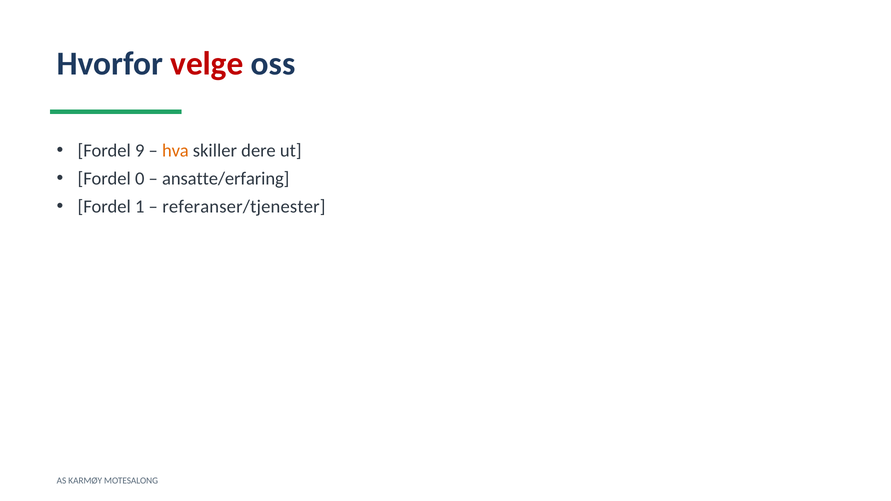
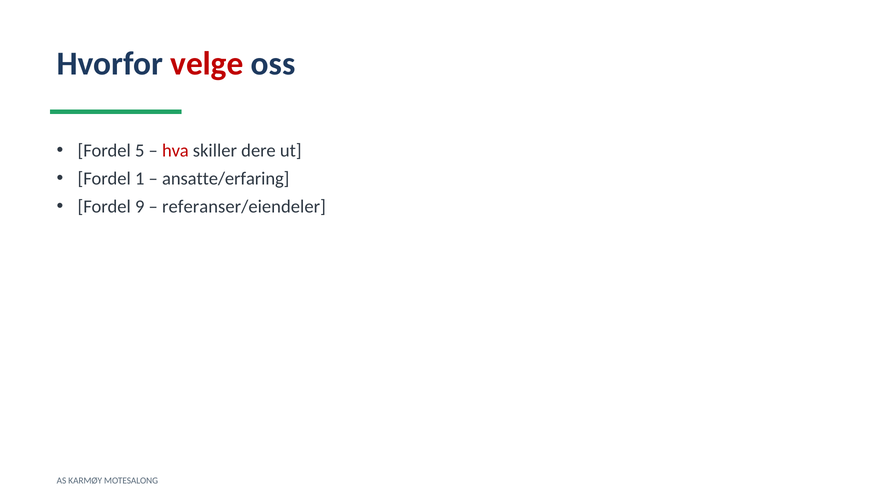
9: 9 -> 5
hva colour: orange -> red
0: 0 -> 1
1: 1 -> 9
referanser/tjenester: referanser/tjenester -> referanser/eiendeler
